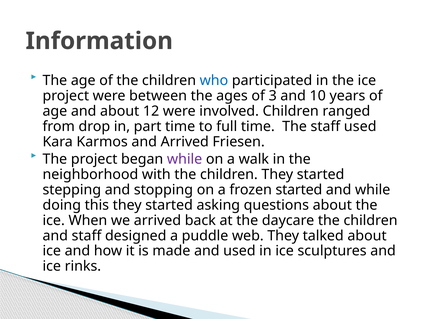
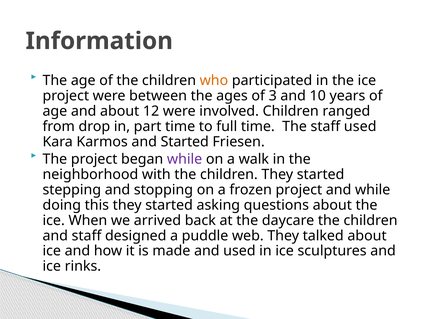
who colour: blue -> orange
and Arrived: Arrived -> Started
frozen started: started -> project
